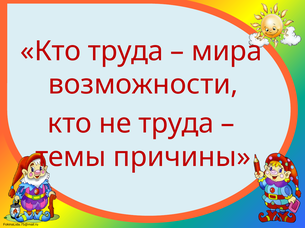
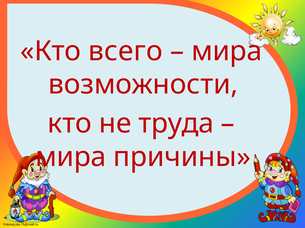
Кто труда: труда -> всего
темы at (71, 157): темы -> мира
